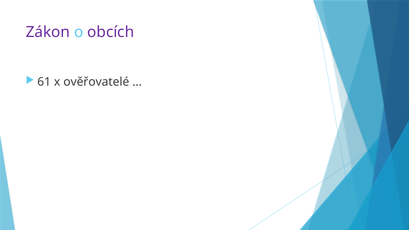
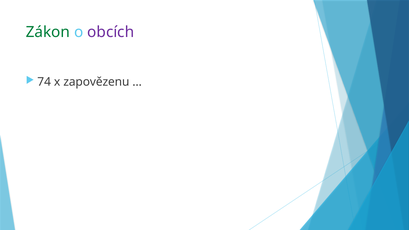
Zákon colour: purple -> green
61: 61 -> 74
ověřovatelé: ověřovatelé -> zapovězenu
